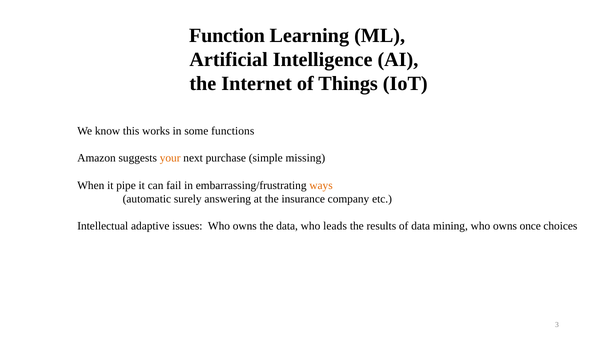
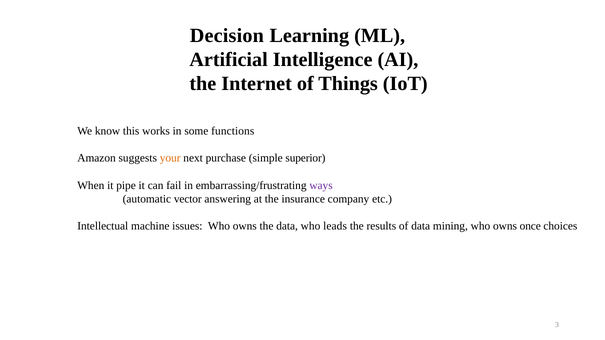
Function: Function -> Decision
missing: missing -> superior
ways colour: orange -> purple
surely: surely -> vector
adaptive: adaptive -> machine
